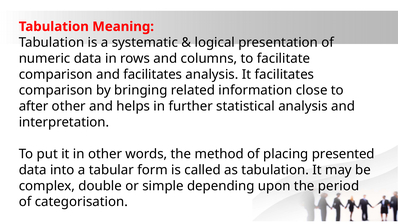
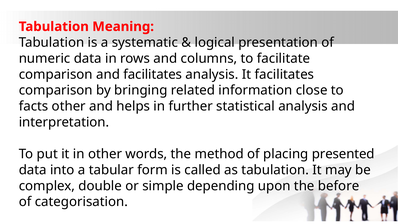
after: after -> facts
period: period -> before
